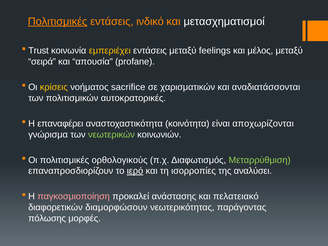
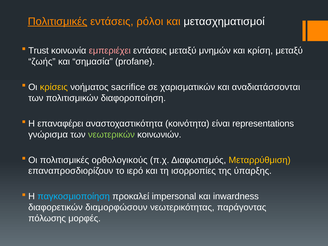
ινδικό: ινδικό -> ρόλοι
εμπεριέχει colour: yellow -> pink
feelings: feelings -> μνημών
μέλος: μέλος -> κρίση
σειρά: σειρά -> ζωής
απουσία: απουσία -> σημασία
αυτοκρατορικές: αυτοκρατορικές -> διαφοροποίηση
αποχωρίζονται: αποχωρίζονται -> representations
Μεταρρύθμιση colour: light green -> yellow
ιερό underline: present -> none
αναλύσει: αναλύσει -> ύπαρξης
παγκοσμιοποίηση colour: pink -> light blue
ανάστασης: ανάστασης -> impersonal
πελατειακό: πελατειακό -> inwardness
